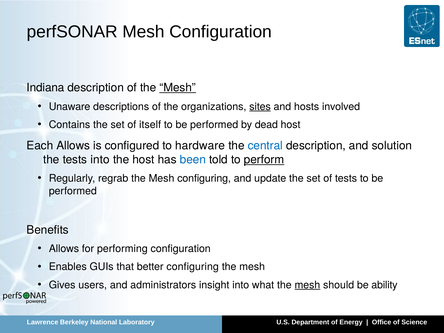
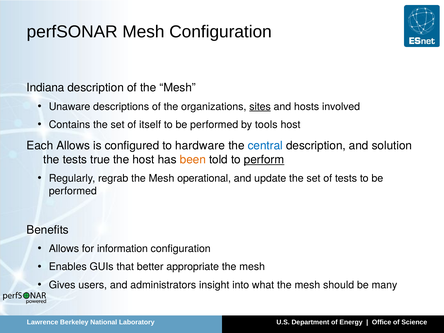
Mesh at (178, 88) underline: present -> none
dead: dead -> tools
tests into: into -> true
been colour: blue -> orange
Mesh configuring: configuring -> operational
performing: performing -> information
better configuring: configuring -> appropriate
mesh at (307, 285) underline: present -> none
ability: ability -> many
